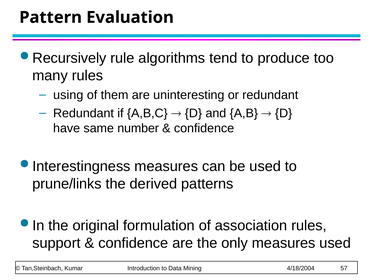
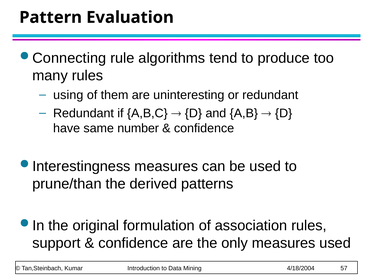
Recursively: Recursively -> Connecting
prune/links: prune/links -> prune/than
